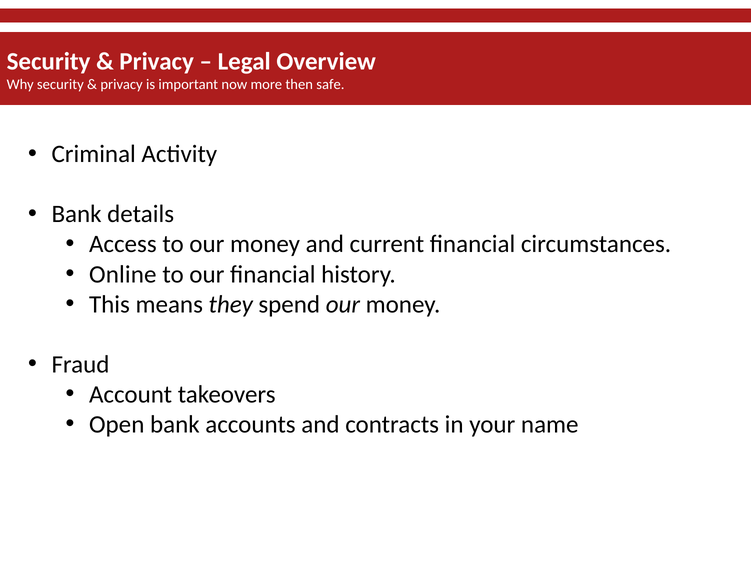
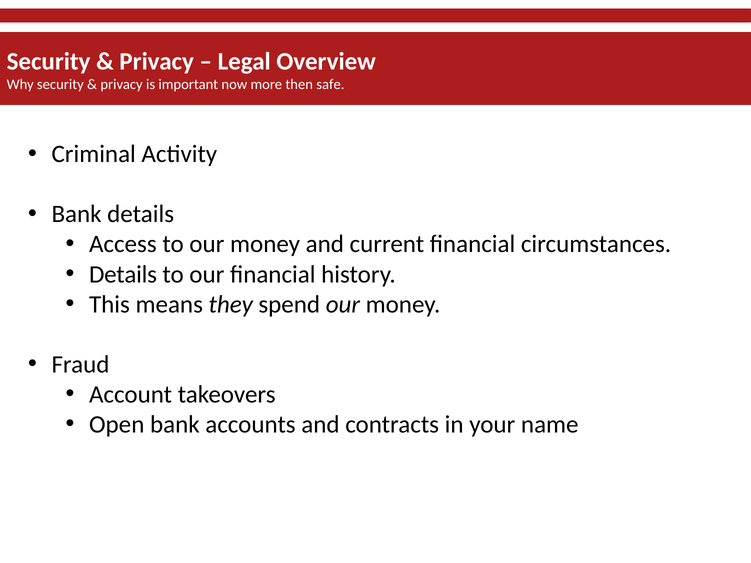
Online at (123, 274): Online -> Details
